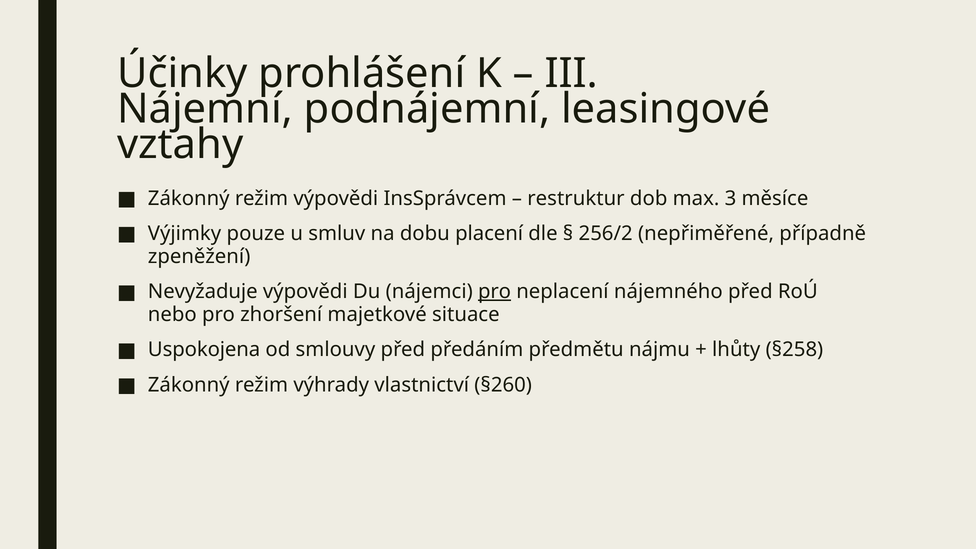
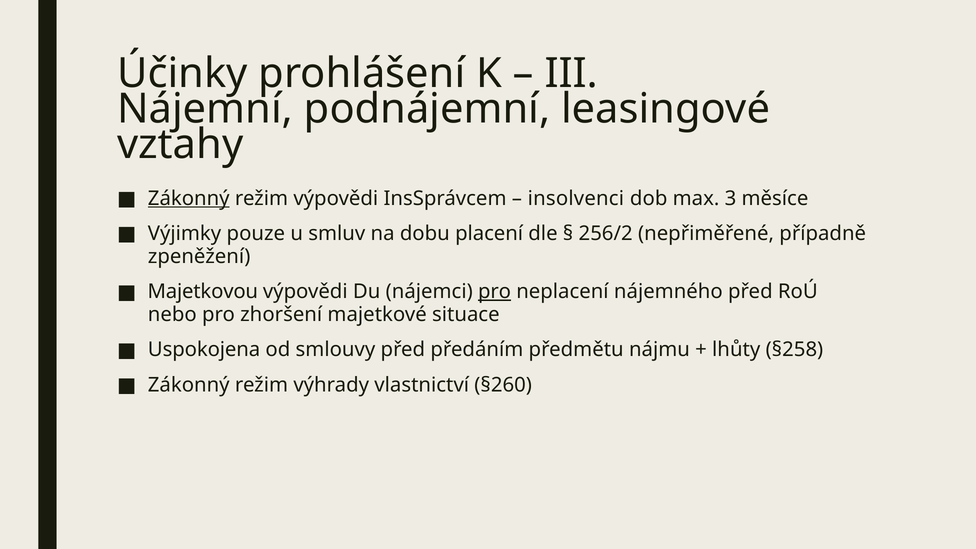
Zákonný at (189, 198) underline: none -> present
restruktur: restruktur -> insolvenci
Nevyžaduje: Nevyžaduje -> Majetkovou
